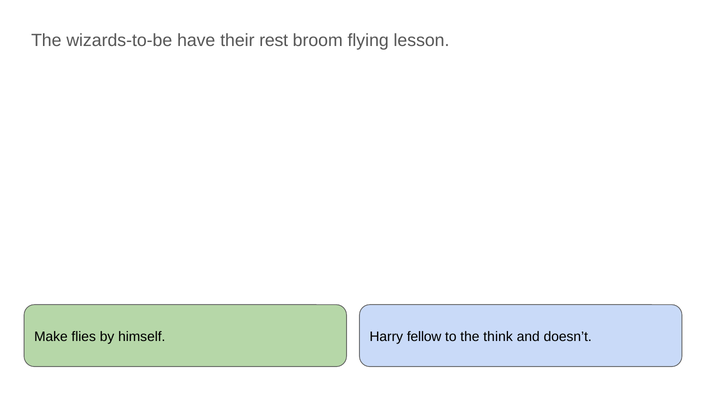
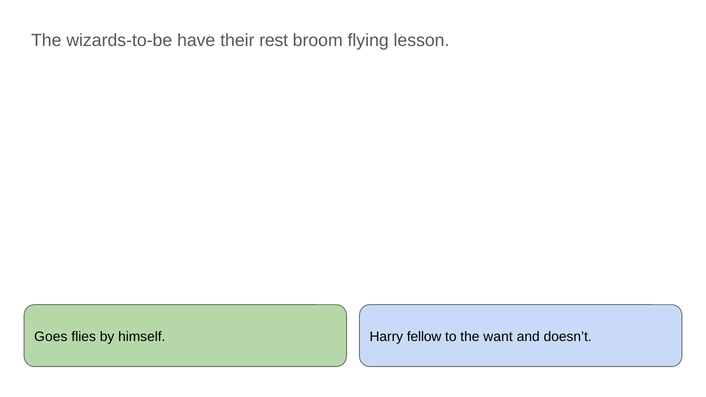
Make: Make -> Goes
think: think -> want
